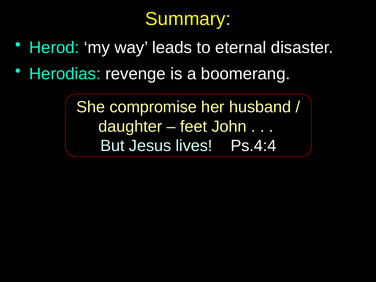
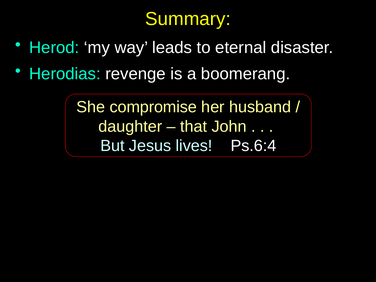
feet: feet -> that
Ps.4:4: Ps.4:4 -> Ps.6:4
